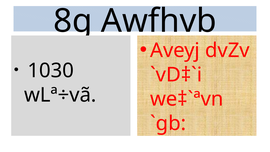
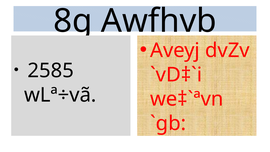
1030: 1030 -> 2585
